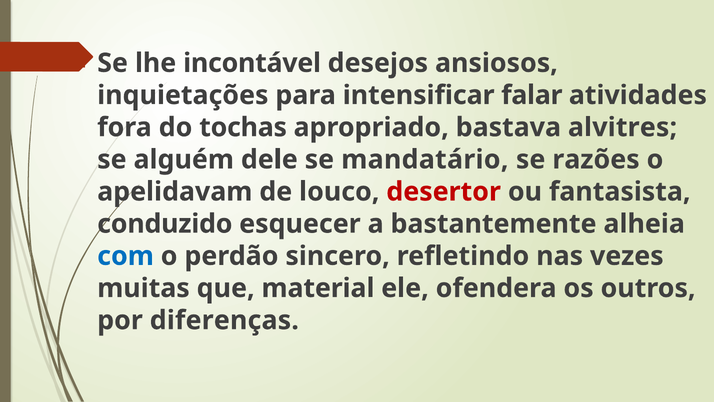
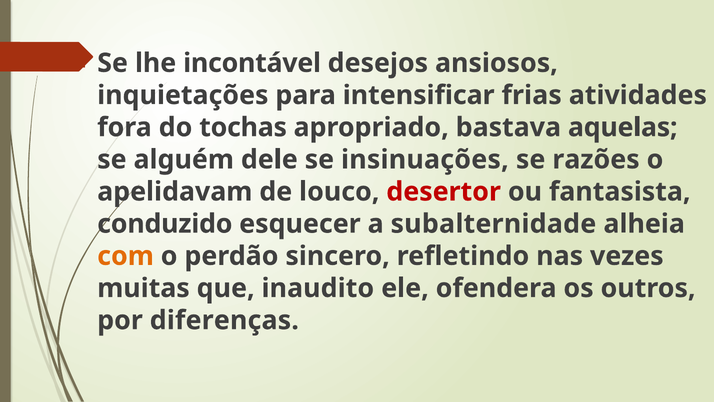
falar: falar -> frias
alvitres: alvitres -> aquelas
mandatário: mandatário -> insinuações
bastantemente: bastantemente -> subalternidade
com colour: blue -> orange
material: material -> inaudito
